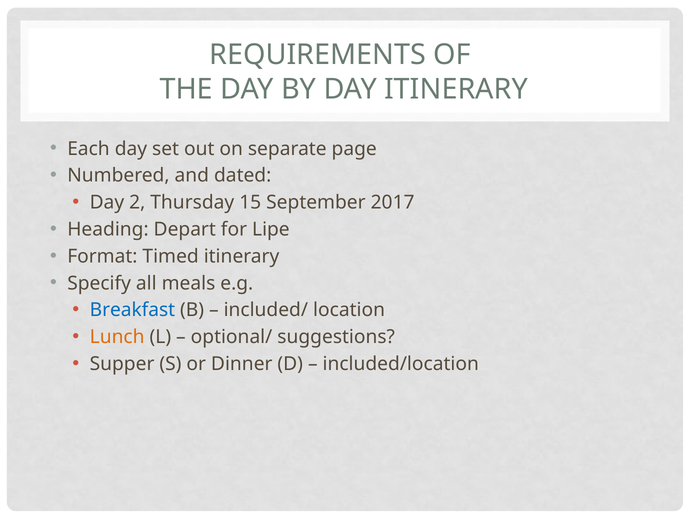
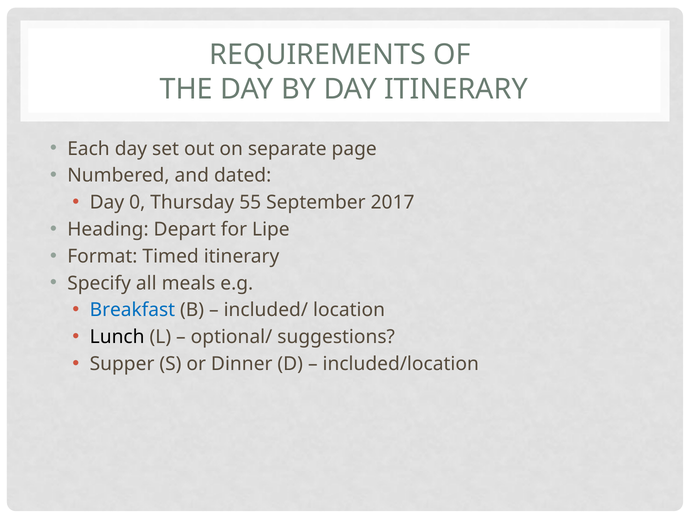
2: 2 -> 0
15: 15 -> 55
Lunch colour: orange -> black
